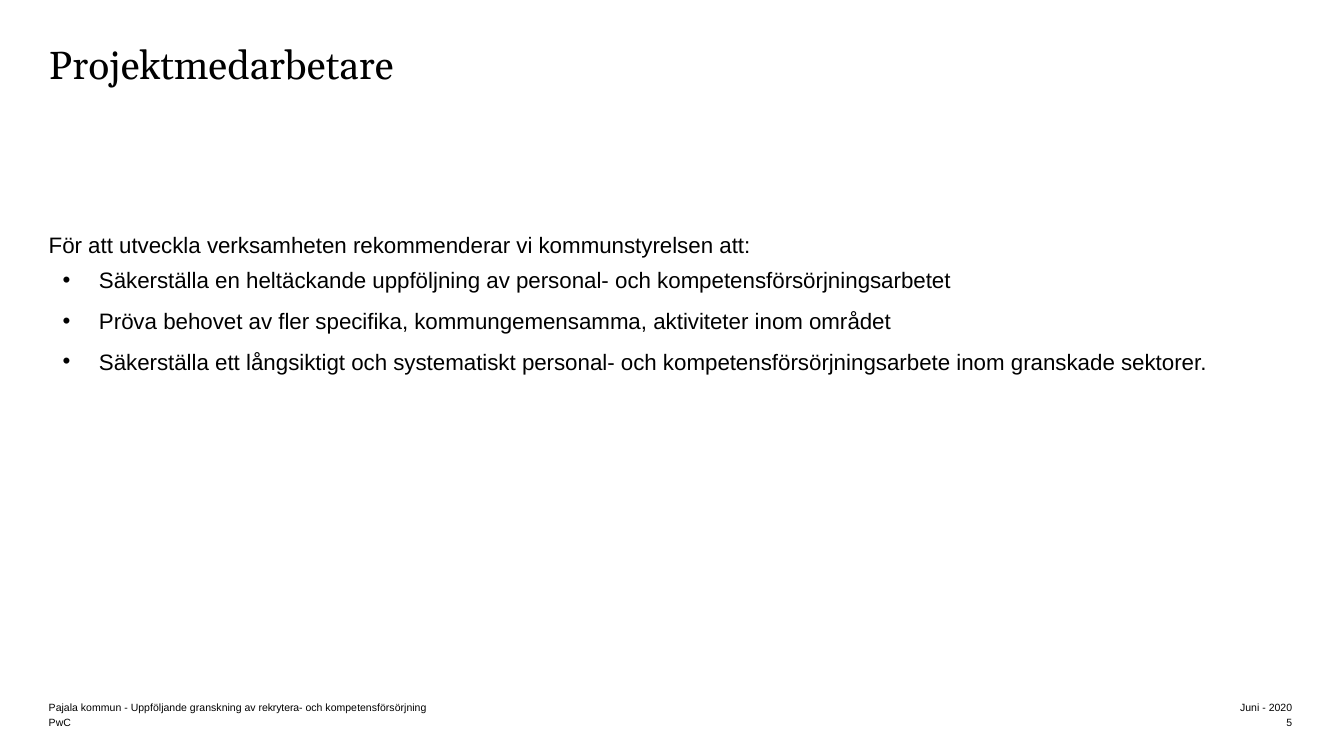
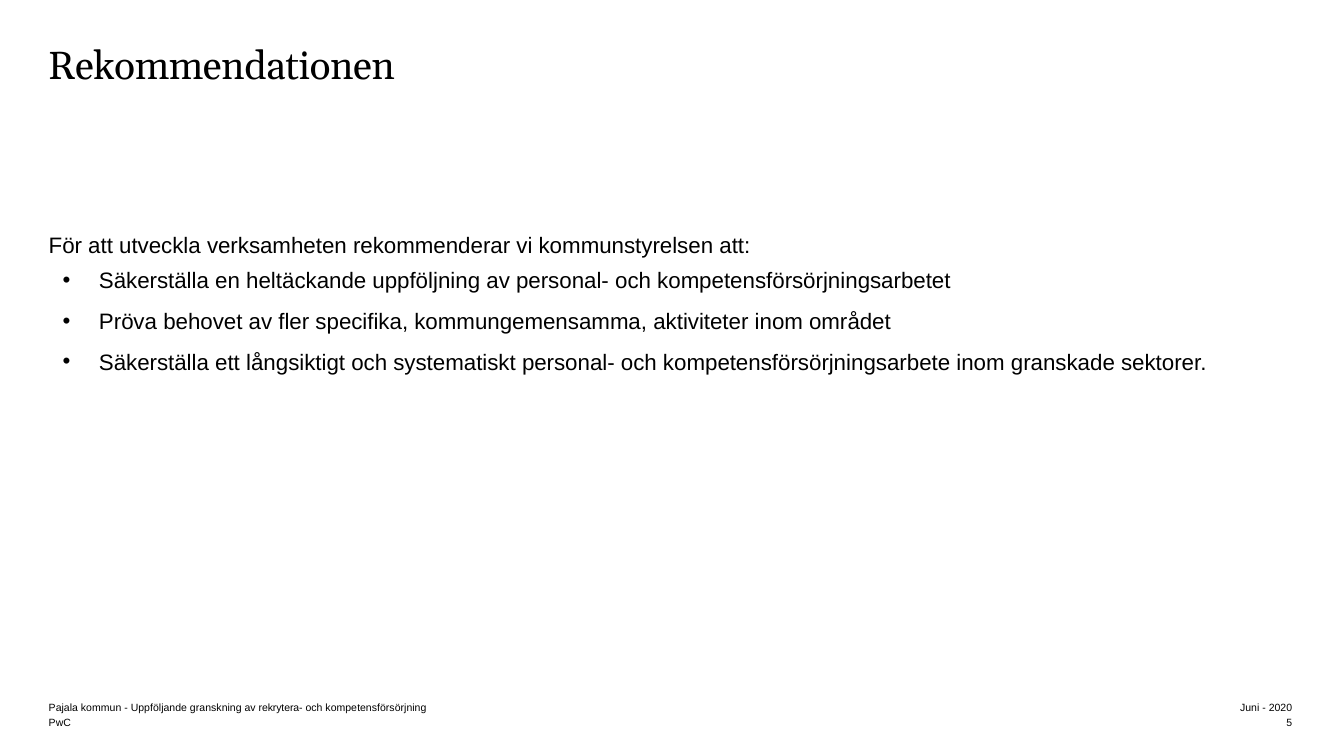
Projektmedarbetare: Projektmedarbetare -> Rekommendationen
